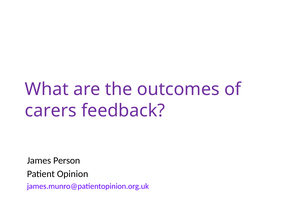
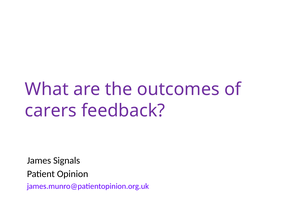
Person: Person -> Signals
